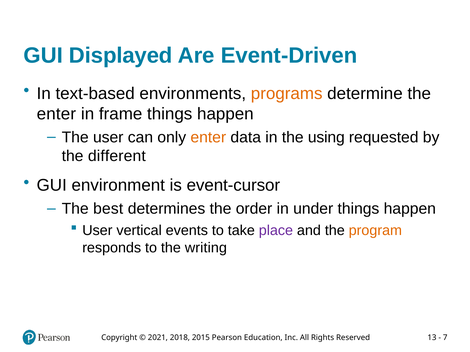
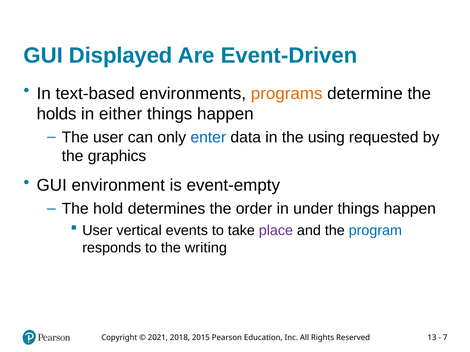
enter at (56, 114): enter -> holds
frame: frame -> either
enter at (208, 137) colour: orange -> blue
different: different -> graphics
event-cursor: event-cursor -> event-empty
best: best -> hold
program colour: orange -> blue
